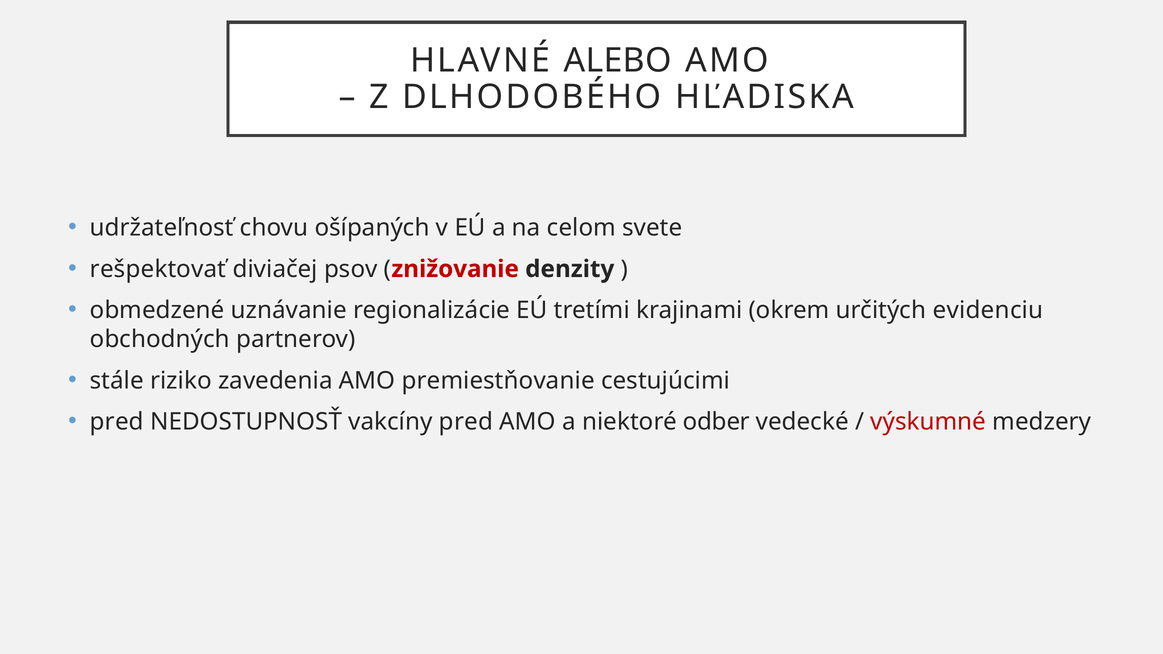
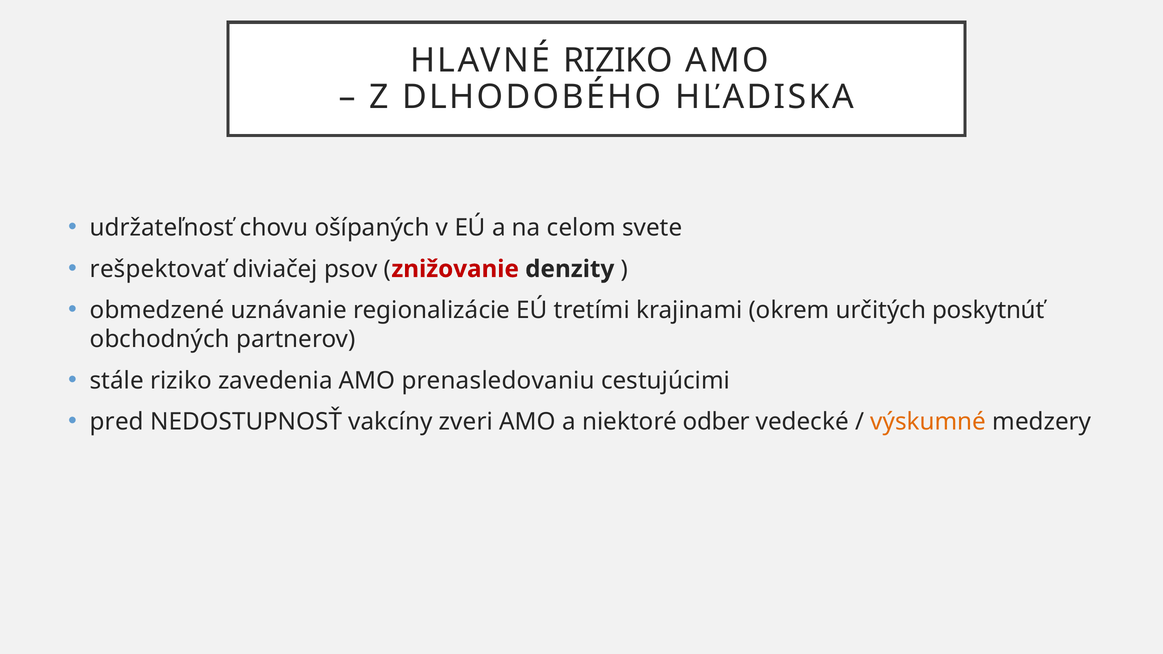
HLAVNÉ ALEBO: ALEBO -> RIZIKO
evidenciu: evidenciu -> poskytnúť
premiestňovanie: premiestňovanie -> prenasledovaniu
vakcíny pred: pred -> zveri
výskumné colour: red -> orange
